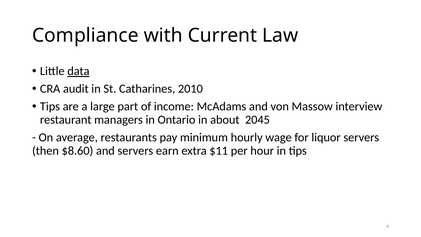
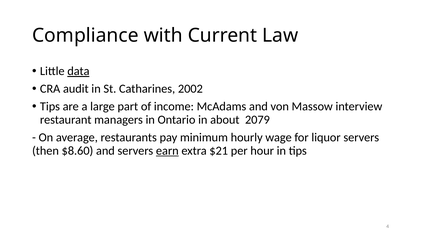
2010: 2010 -> 2002
2045: 2045 -> 2079
earn underline: none -> present
$11: $11 -> $21
